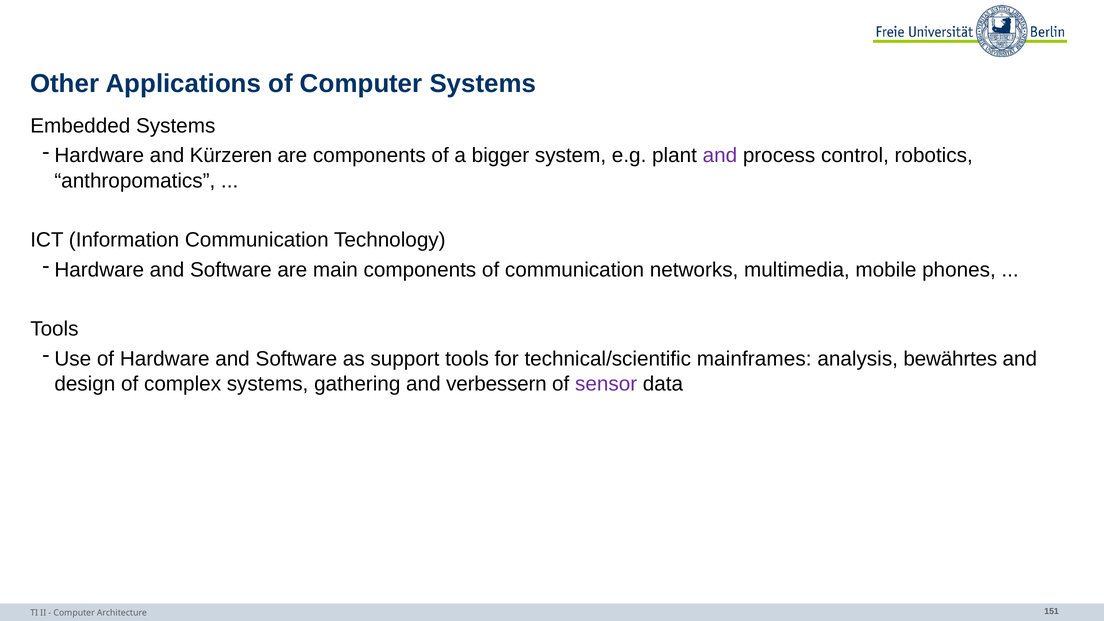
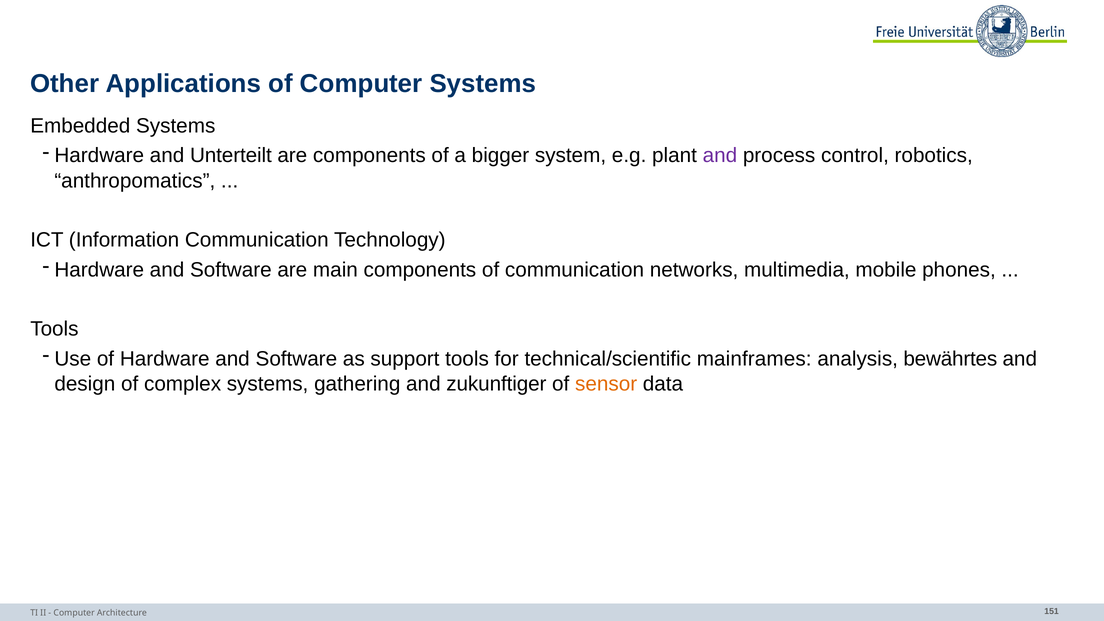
Kürzeren: Kürzeren -> Unterteilt
verbessern: verbessern -> zukunftiger
sensor colour: purple -> orange
